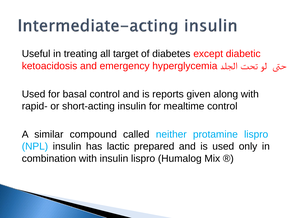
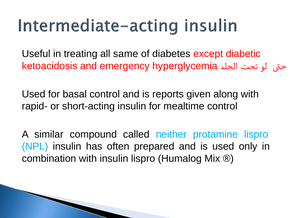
target: target -> same
lactic: lactic -> often
